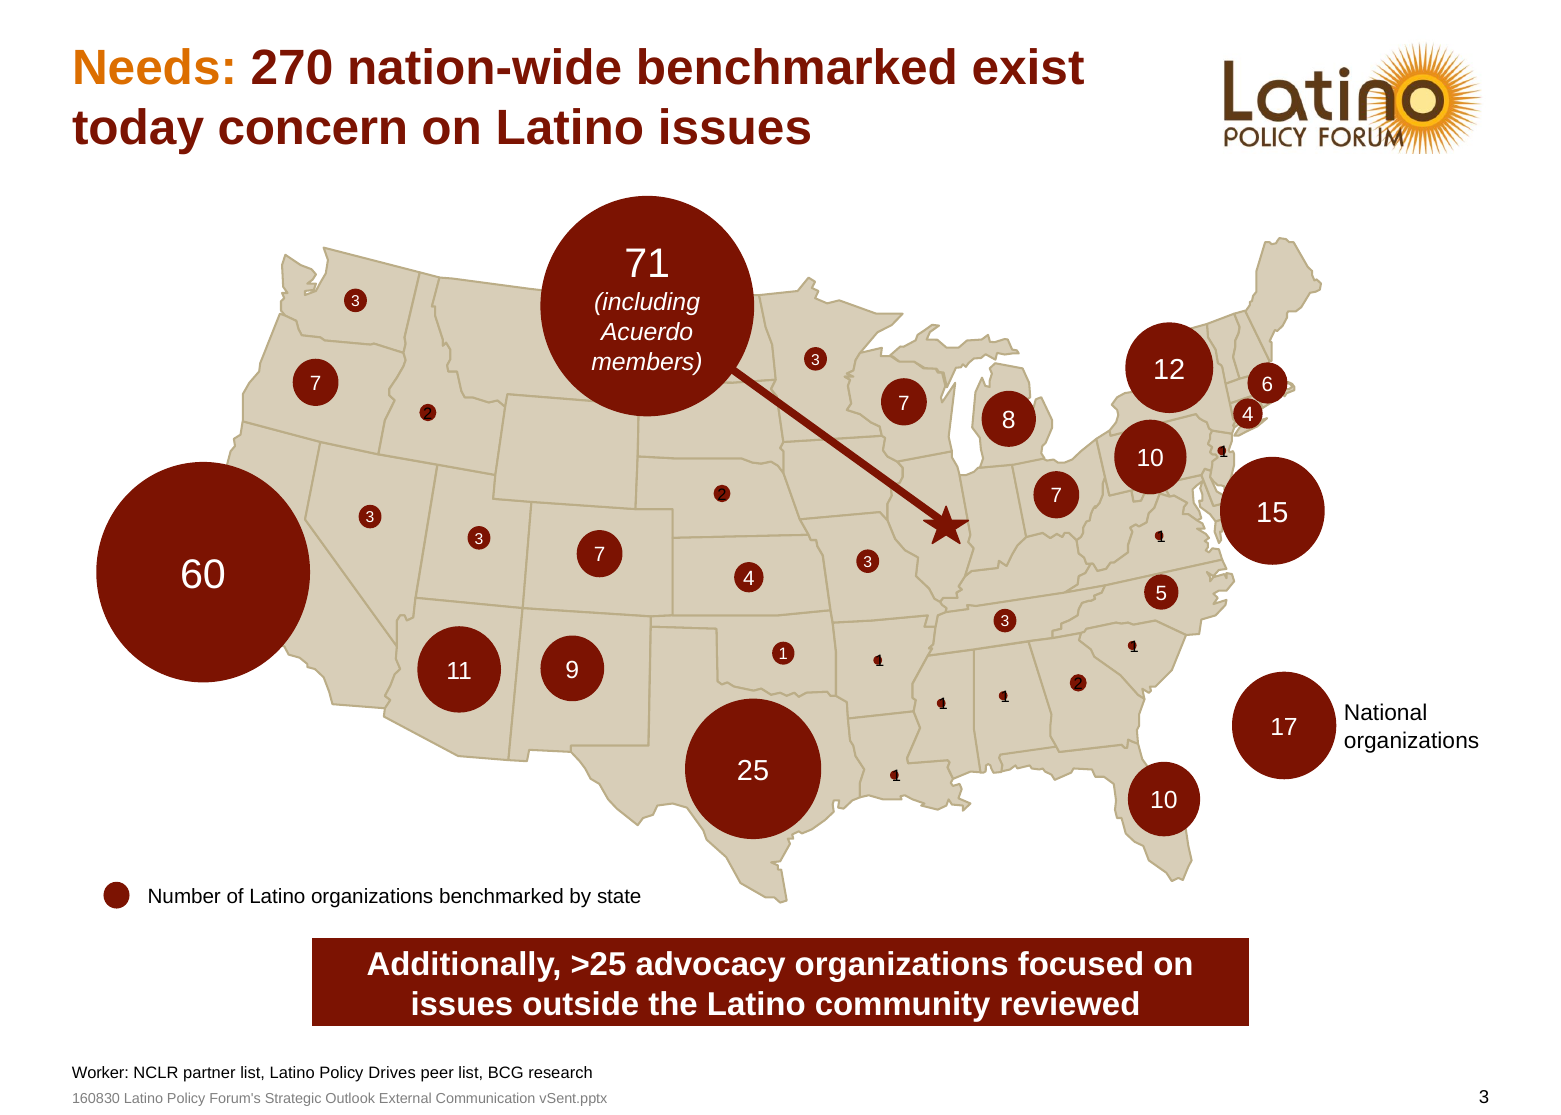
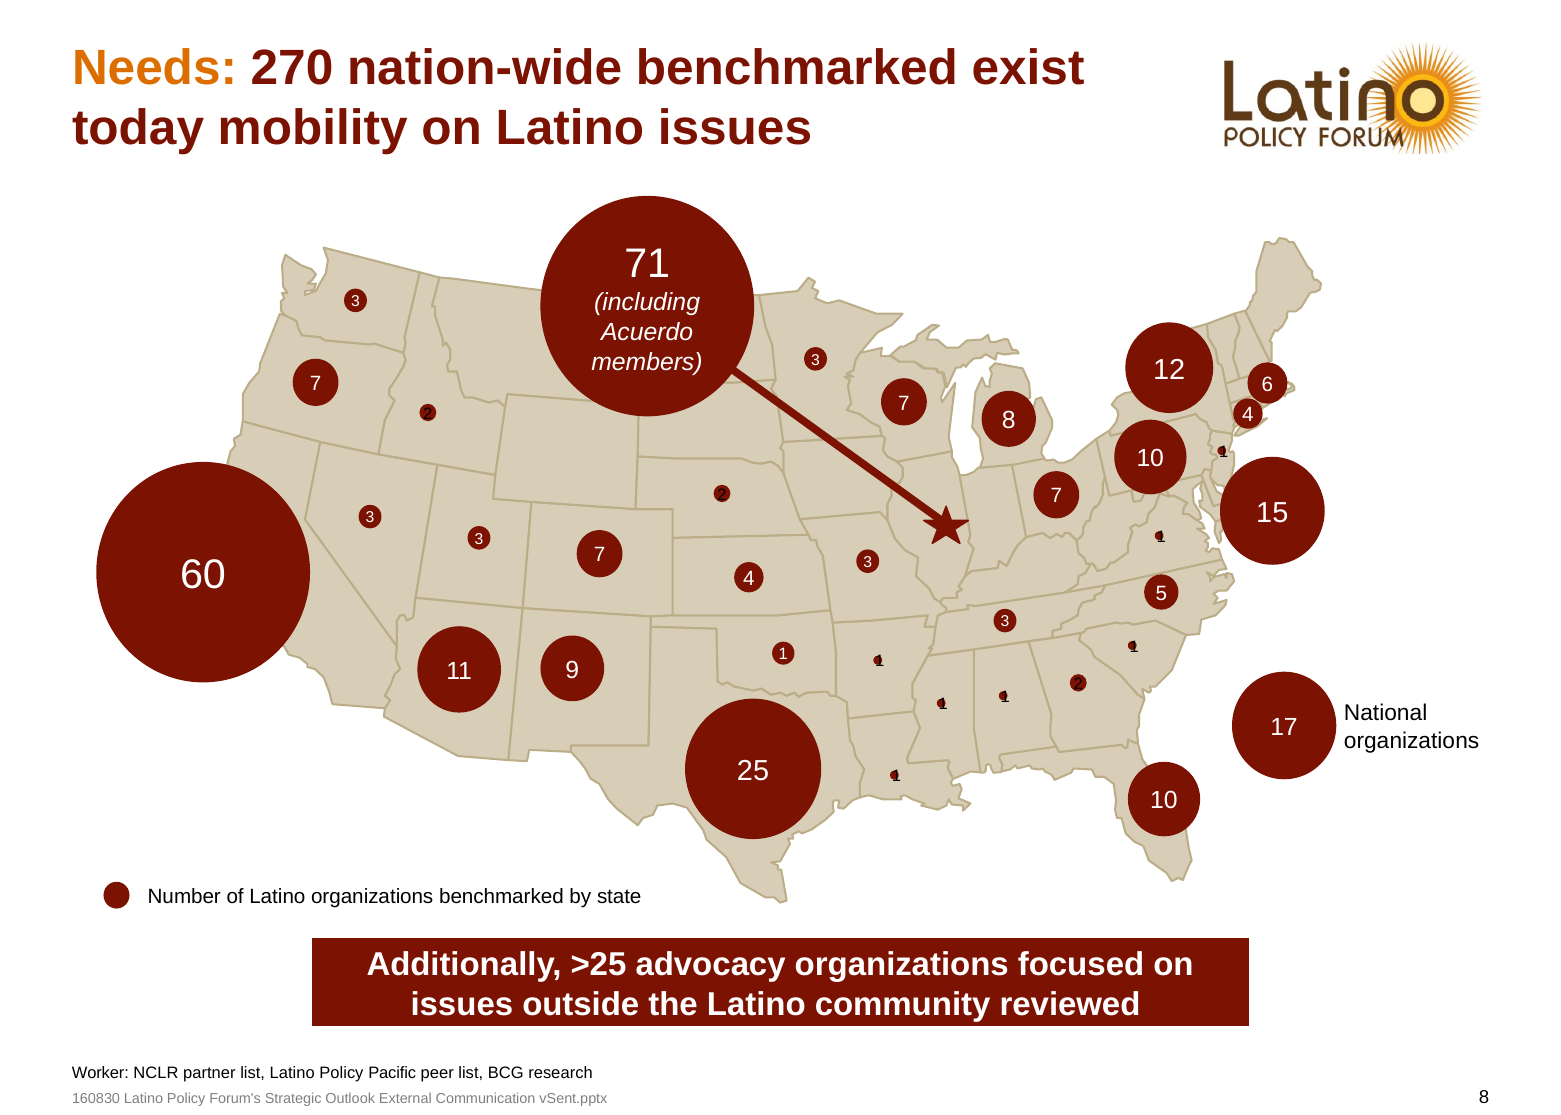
concern: concern -> mobility
Drives: Drives -> Pacific
3 at (1484, 1098): 3 -> 8
